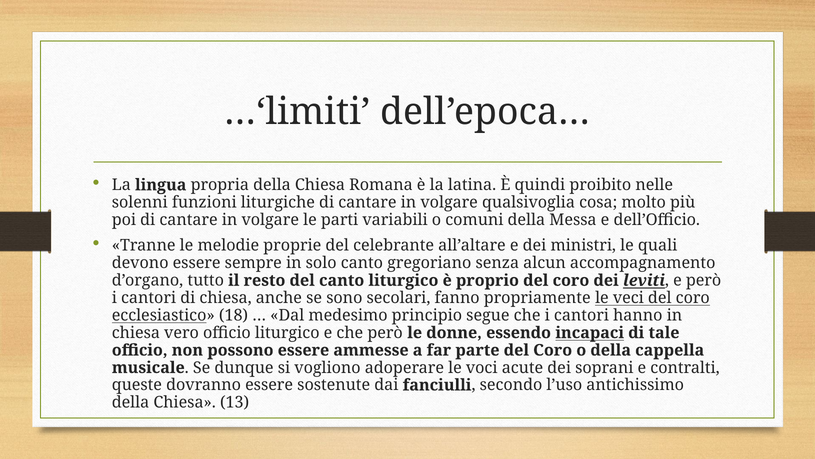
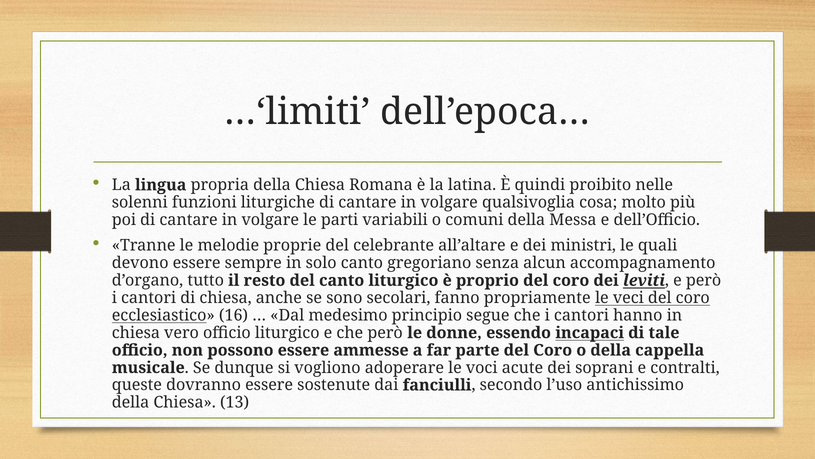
18: 18 -> 16
